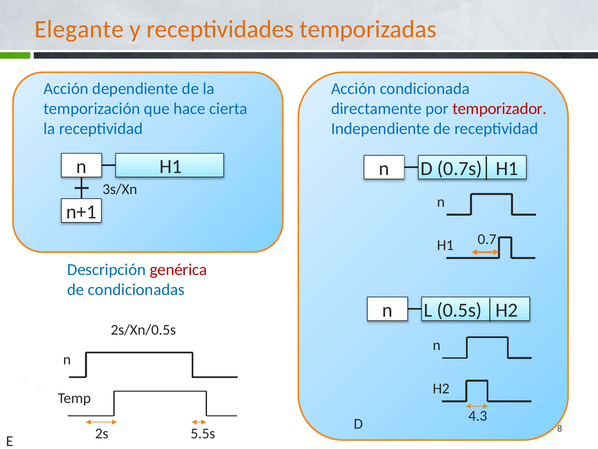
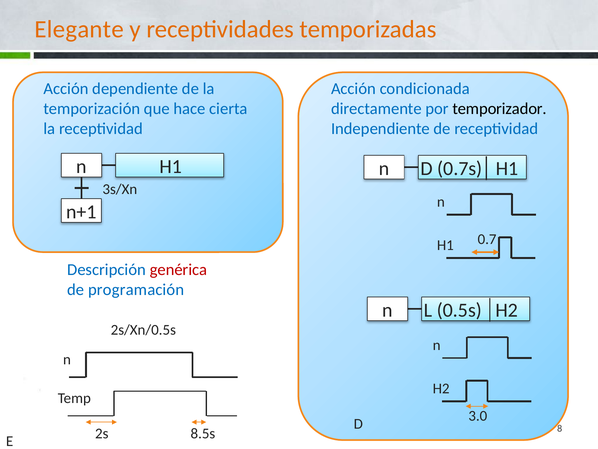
temporizador colour: red -> black
condicionadas: condicionadas -> programación
4.3: 4.3 -> 3.0
5.5s: 5.5s -> 8.5s
